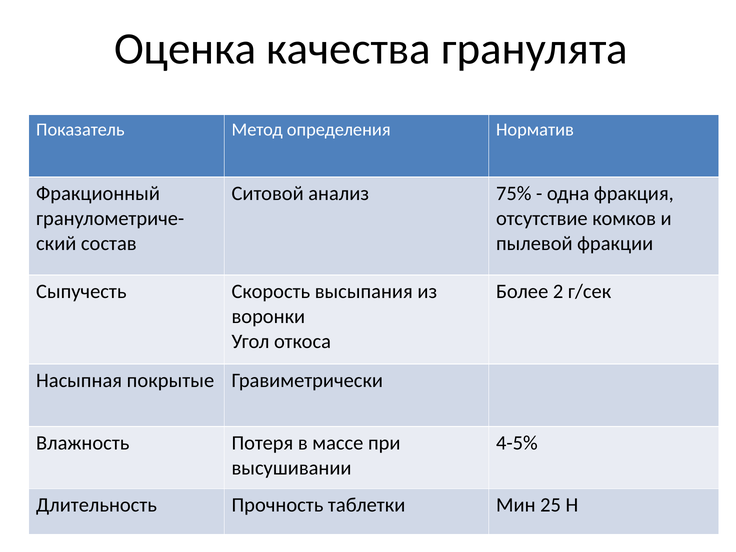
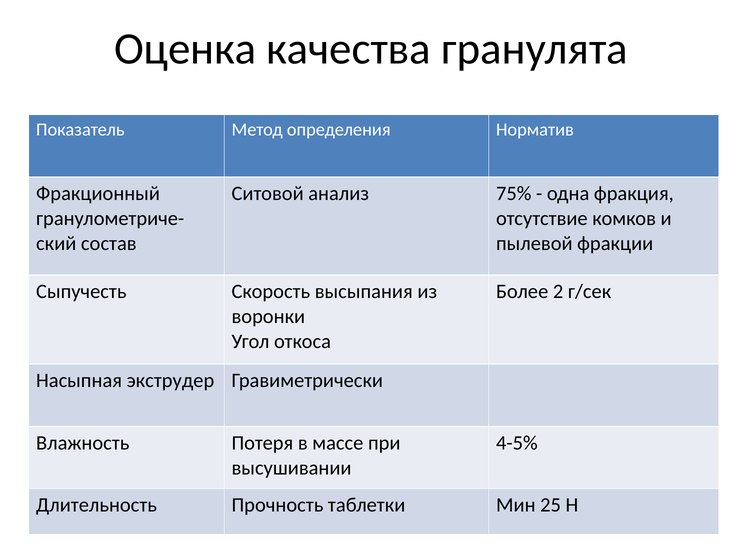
покрытые: покрытые -> экструдер
